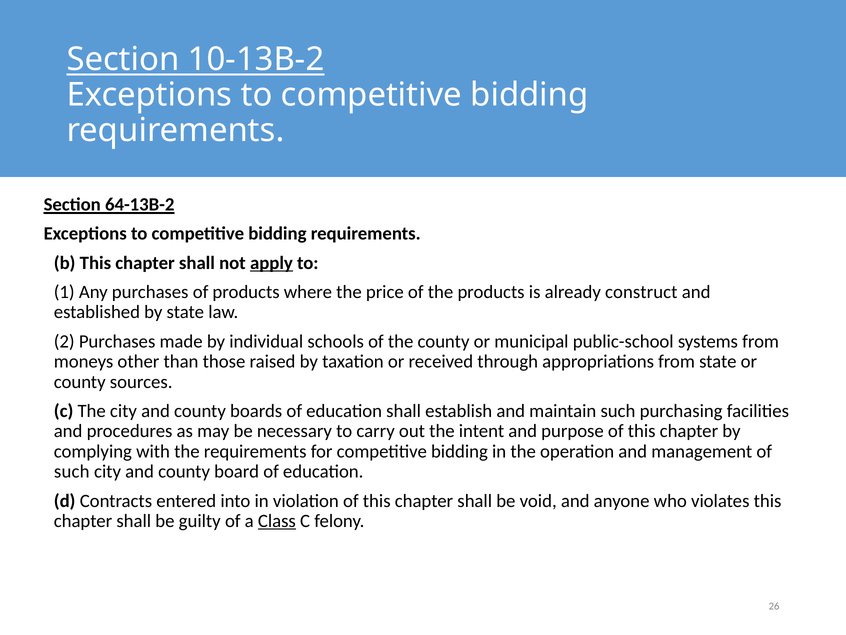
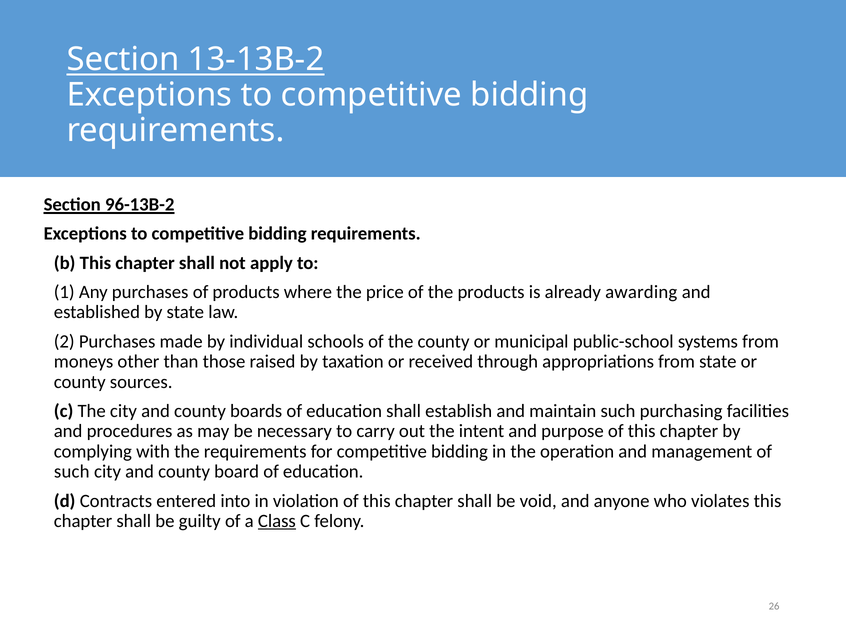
10-13B-2: 10-13B-2 -> 13-13B-2
64-13B-2: 64-13B-2 -> 96-13B-2
apply underline: present -> none
construct: construct -> awarding
